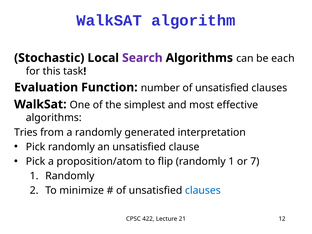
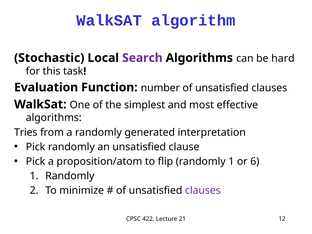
each: each -> hard
7: 7 -> 6
clauses at (203, 191) colour: blue -> purple
